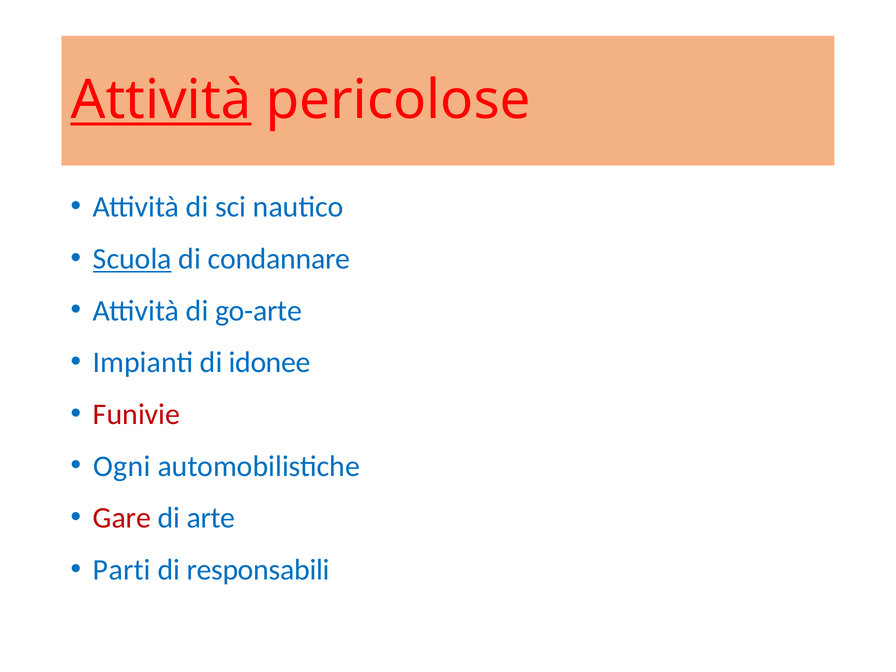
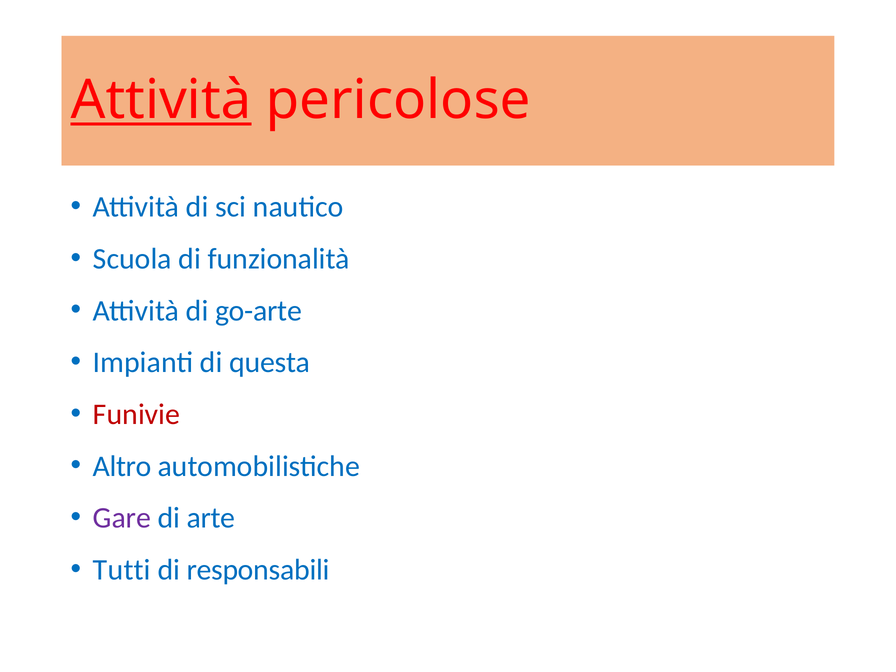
Scuola underline: present -> none
condannare: condannare -> funzionalità
idonee: idonee -> questa
Ogni: Ogni -> Altro
Gare colour: red -> purple
Parti: Parti -> Tutti
